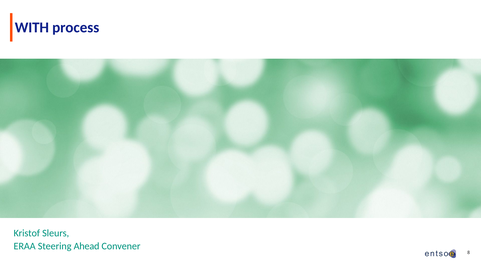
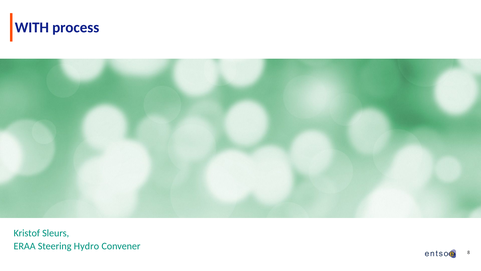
Ahead: Ahead -> Hydro
